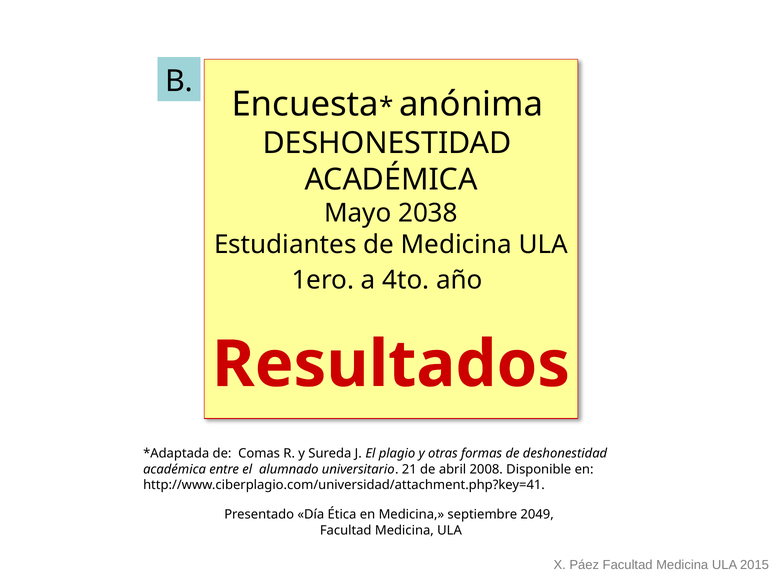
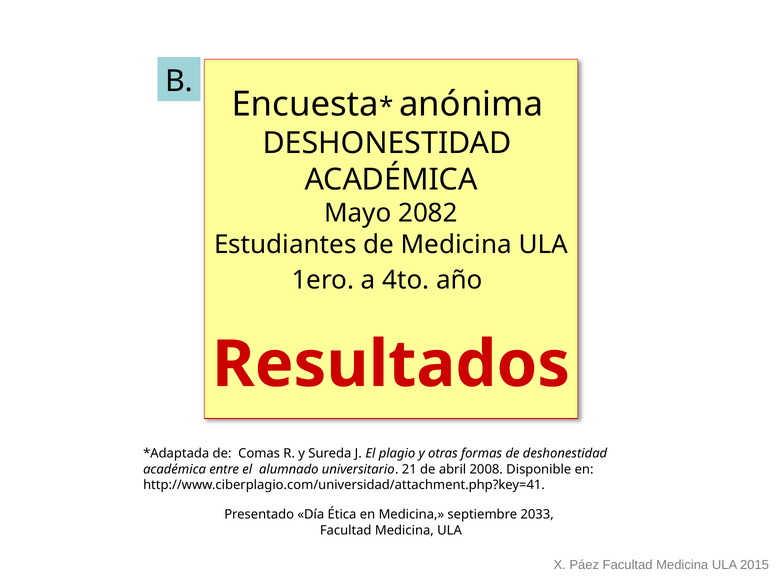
2038: 2038 -> 2082
2049: 2049 -> 2033
